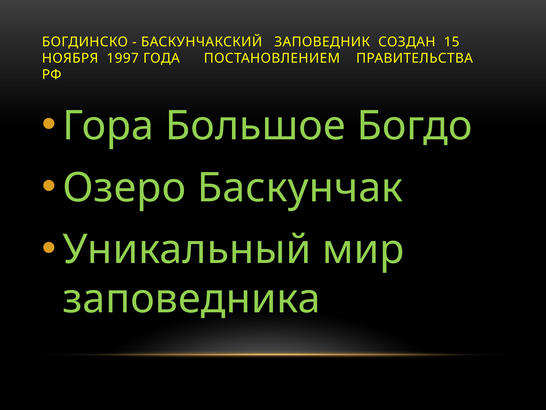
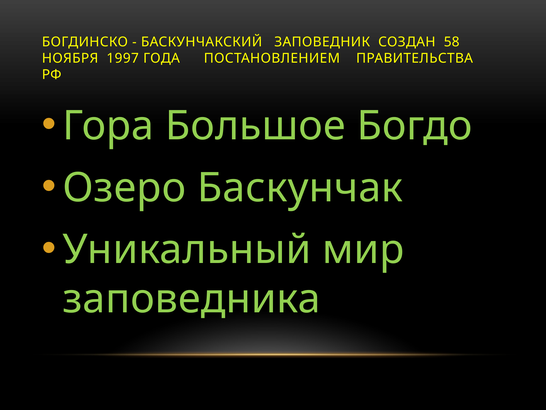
15: 15 -> 58
